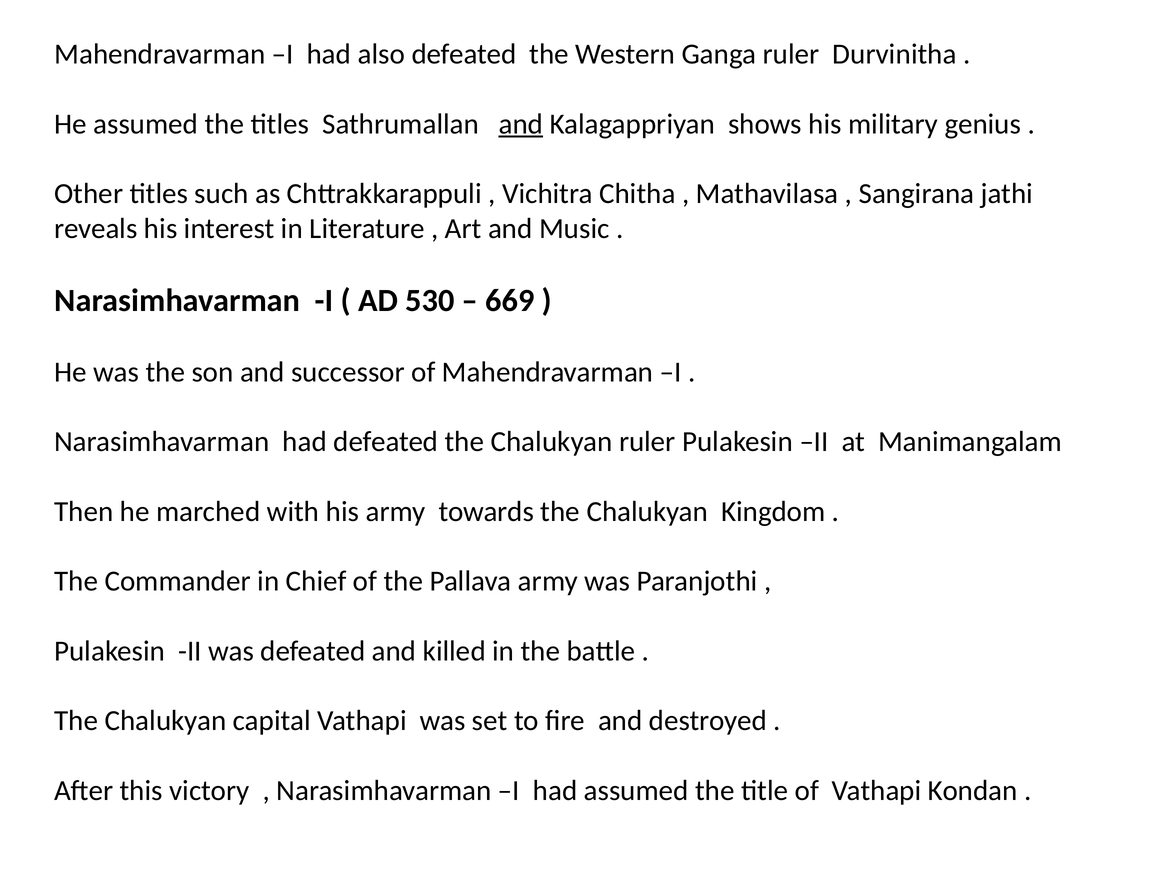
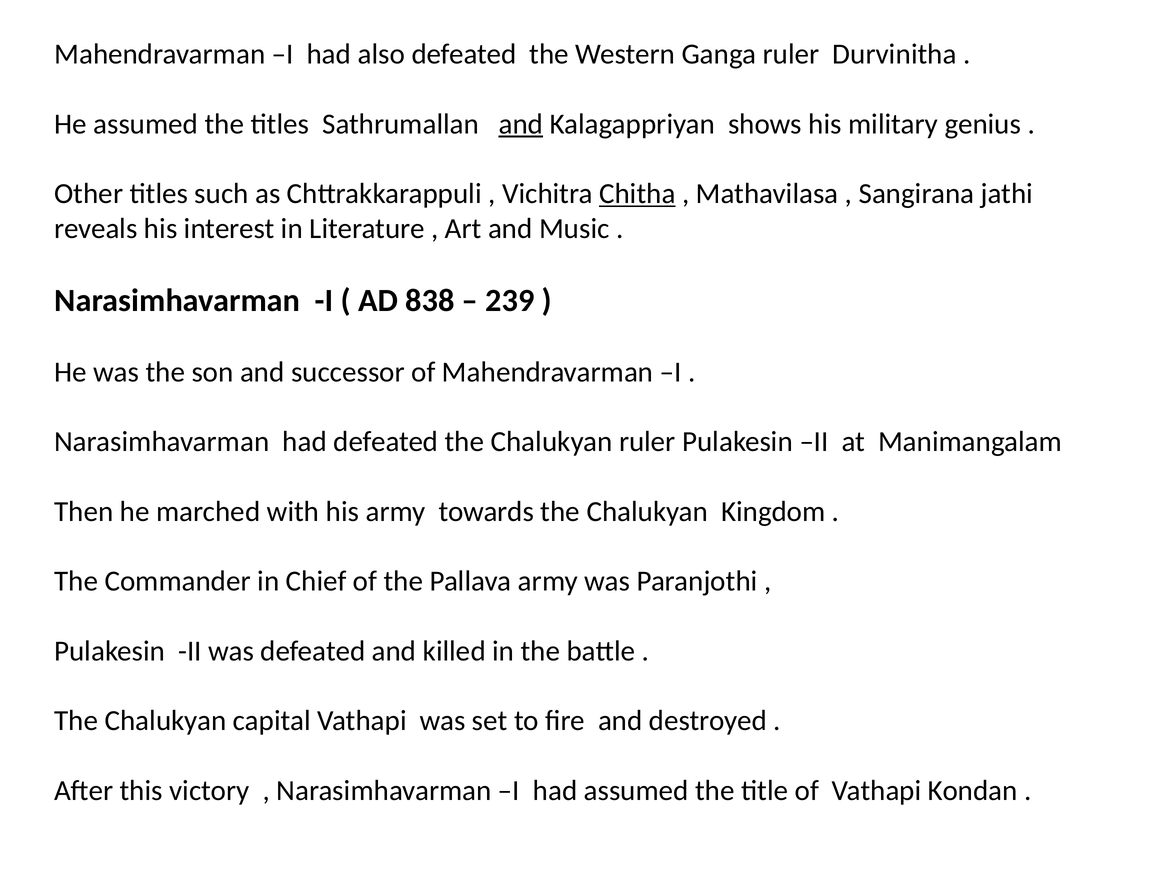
Chitha underline: none -> present
530: 530 -> 838
669: 669 -> 239
